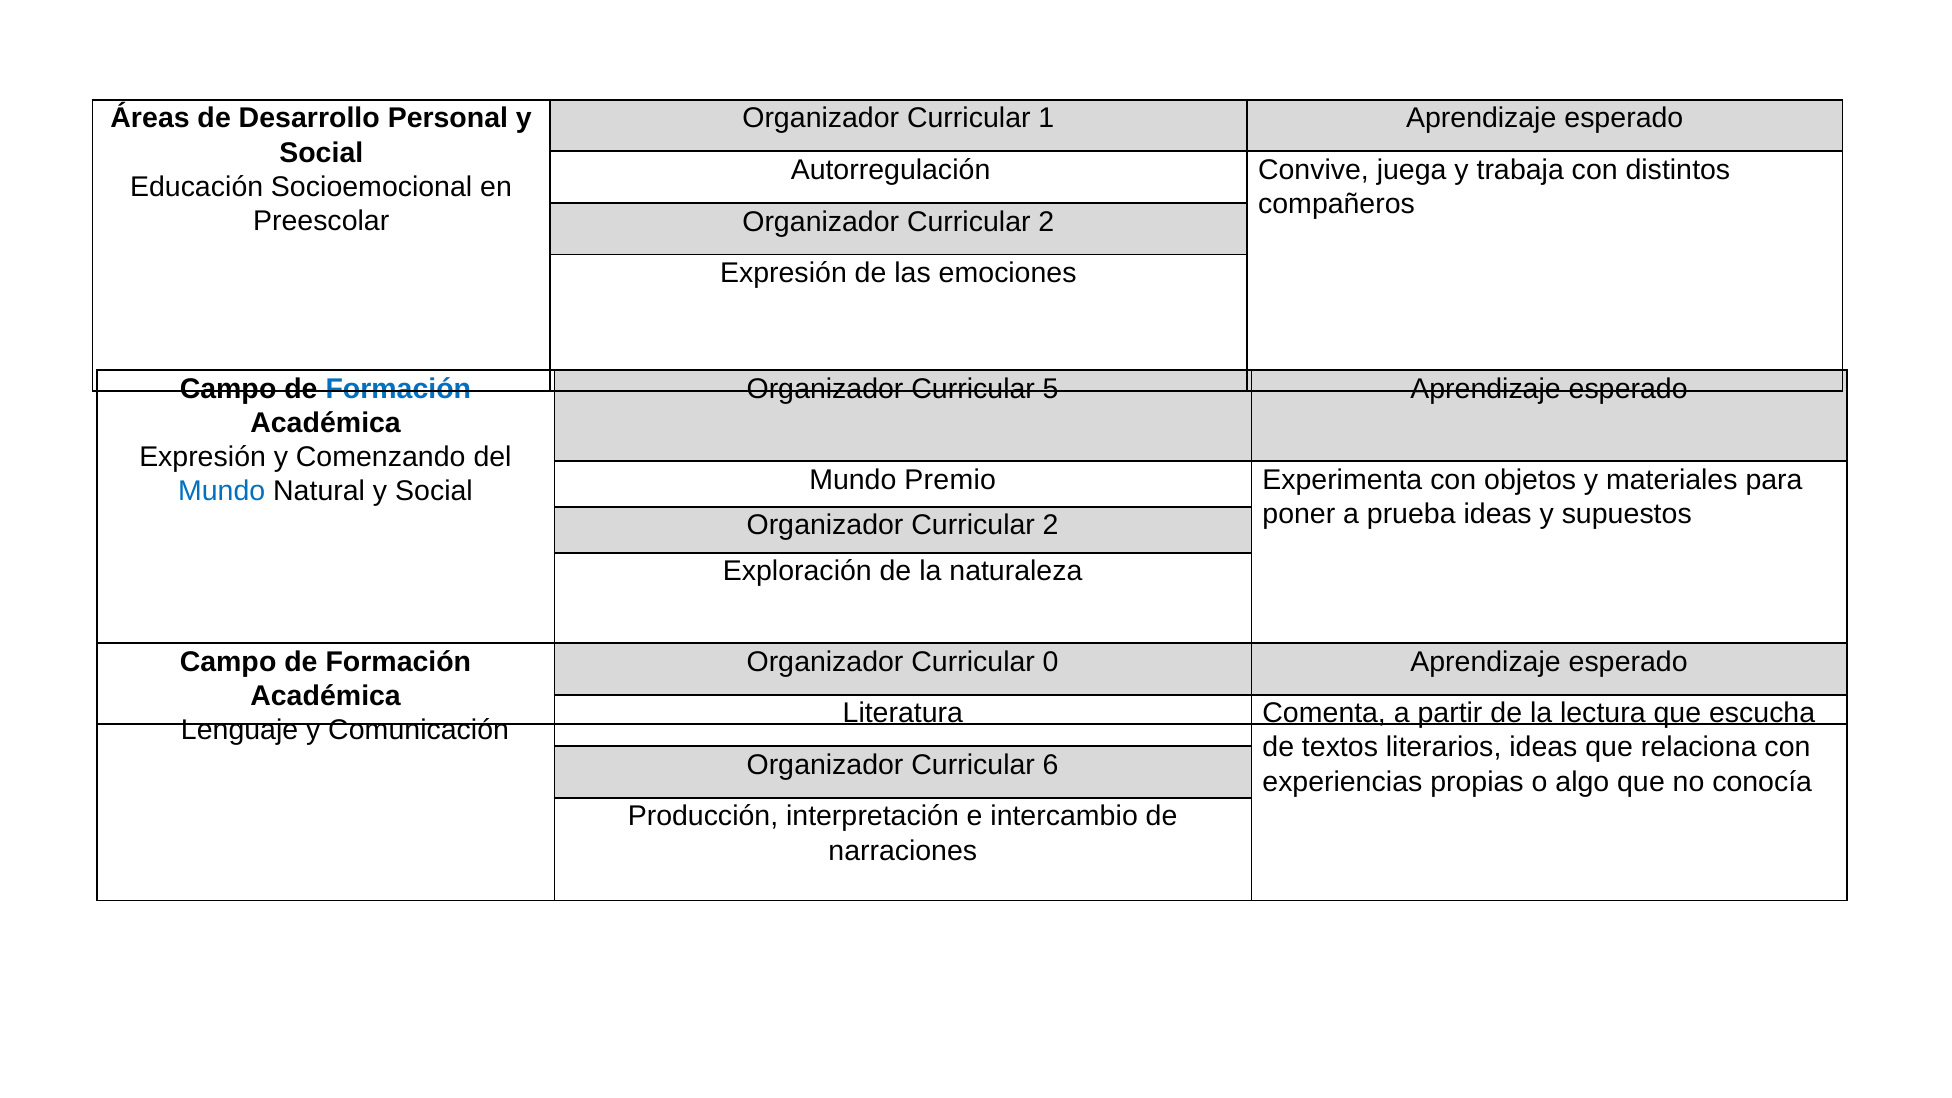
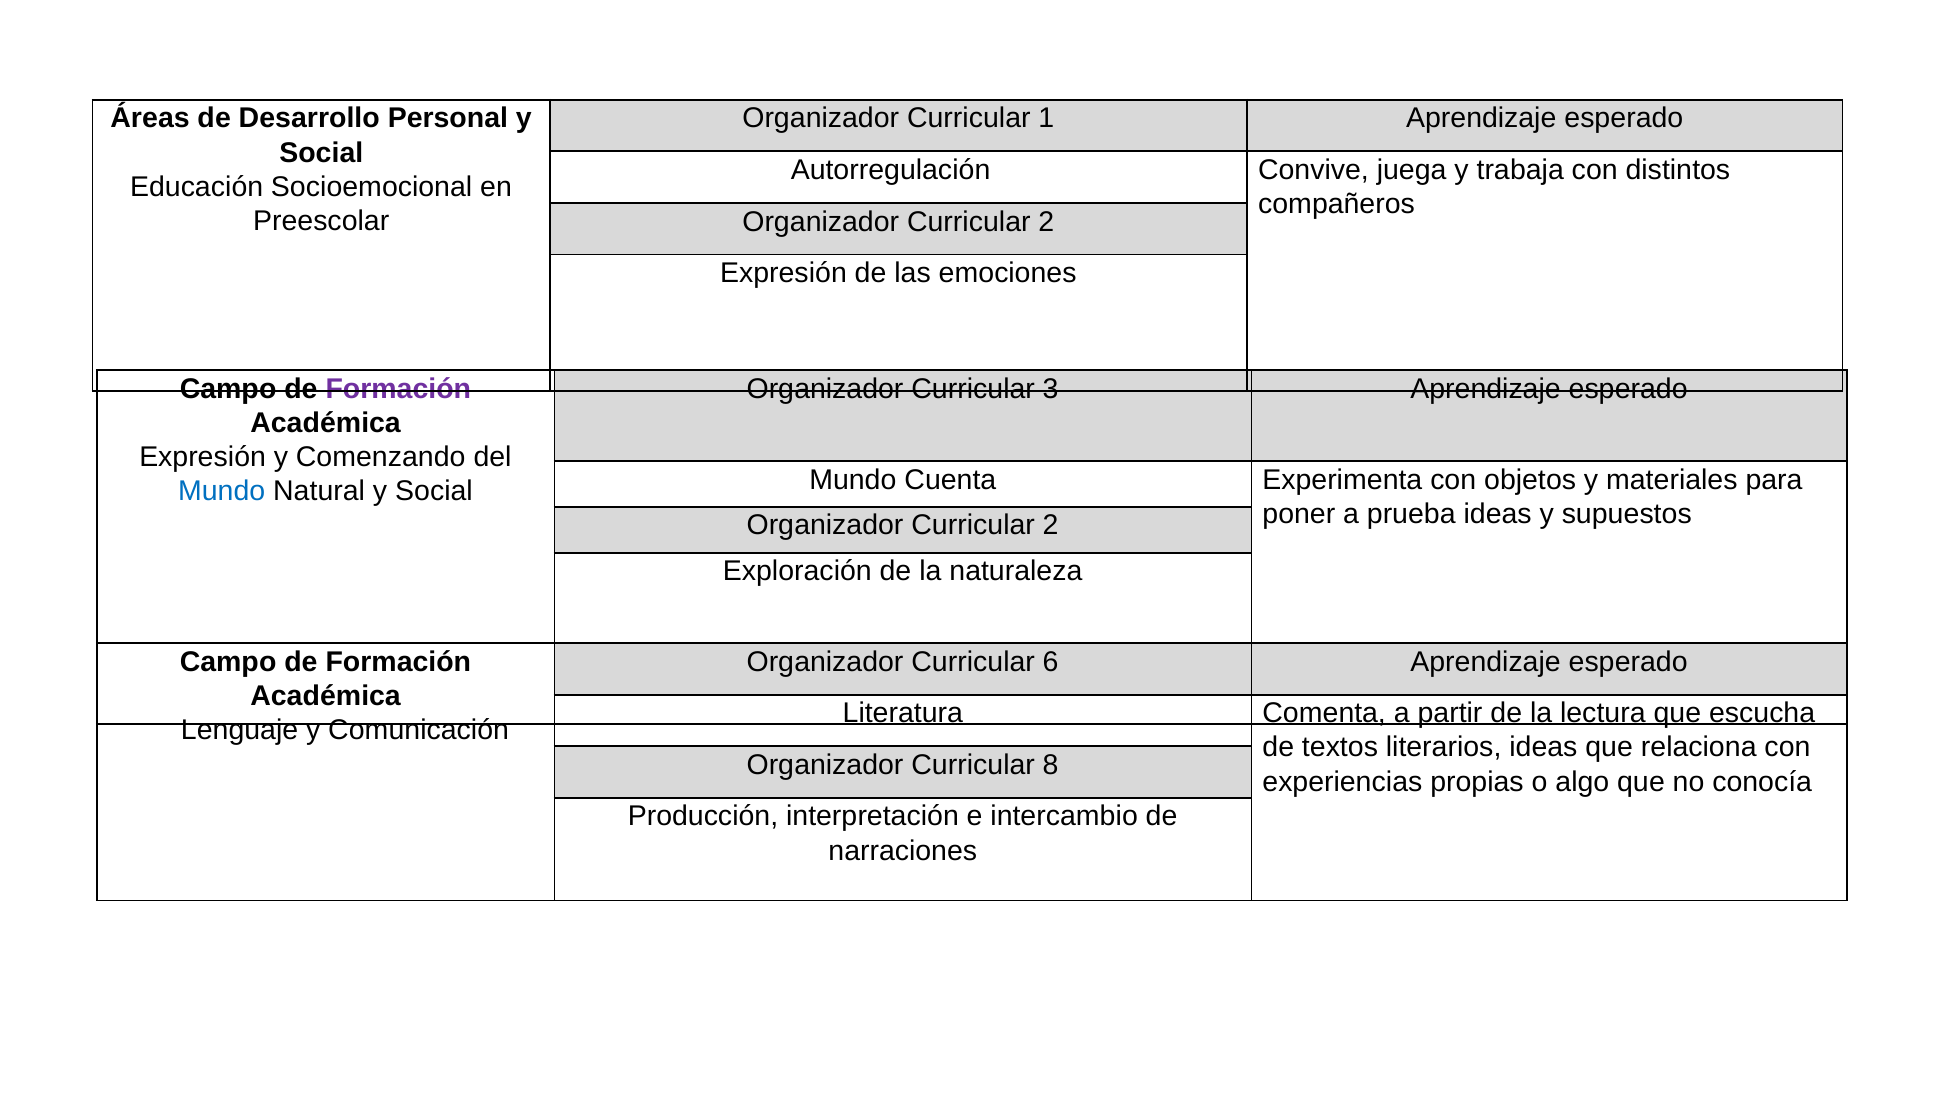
Formación at (398, 389) colour: blue -> purple
5: 5 -> 3
Premio: Premio -> Cuenta
0: 0 -> 6
6: 6 -> 8
